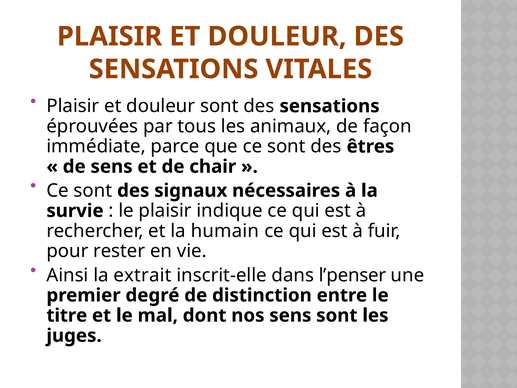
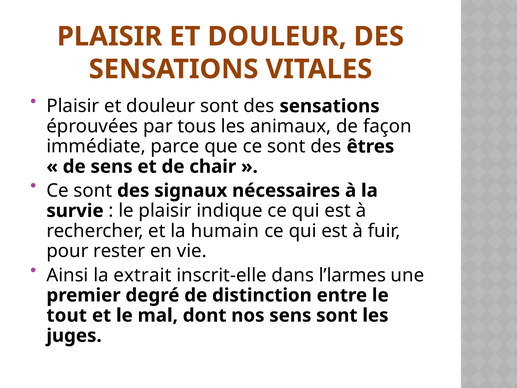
l’penser: l’penser -> l’larmes
titre: titre -> tout
